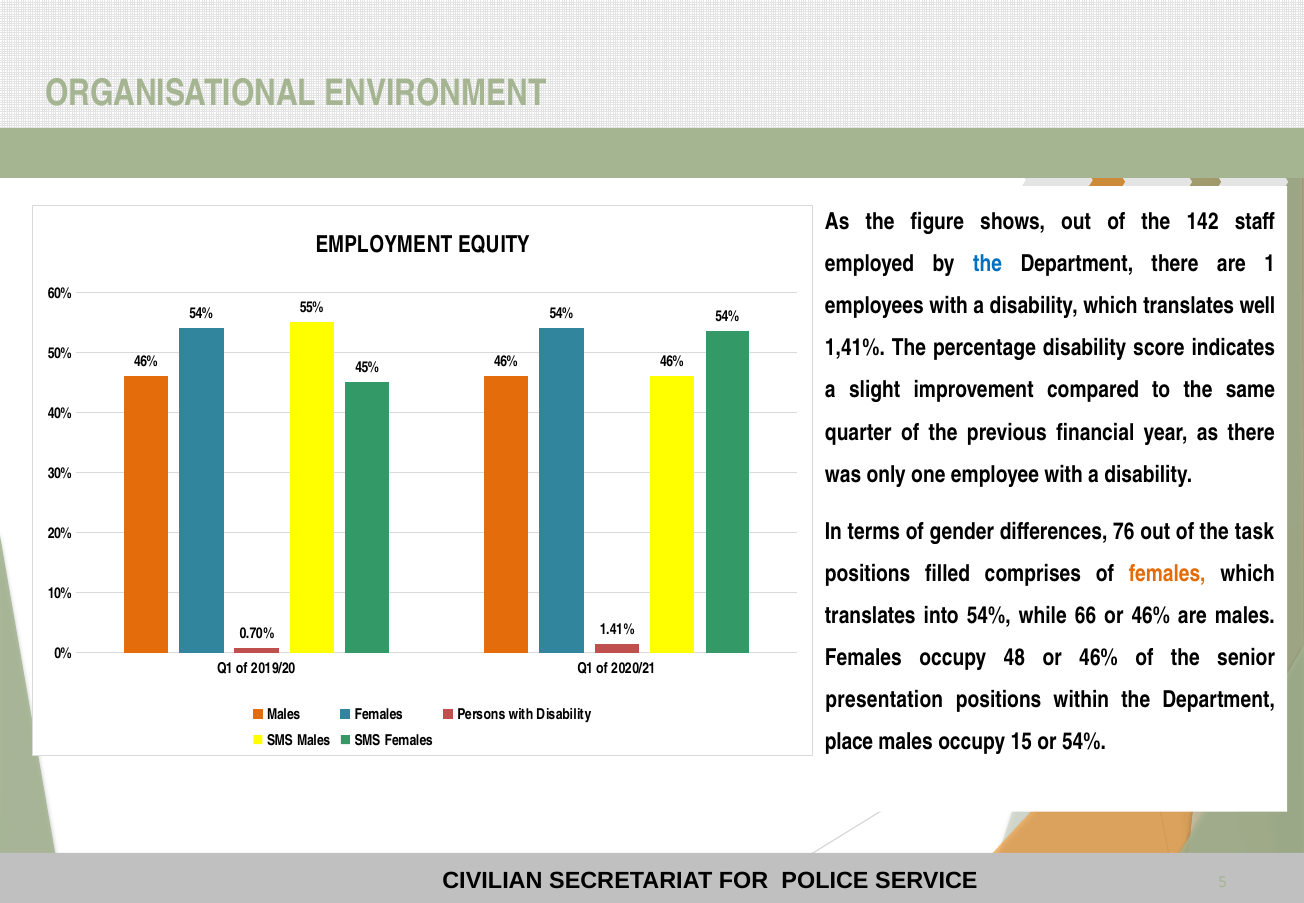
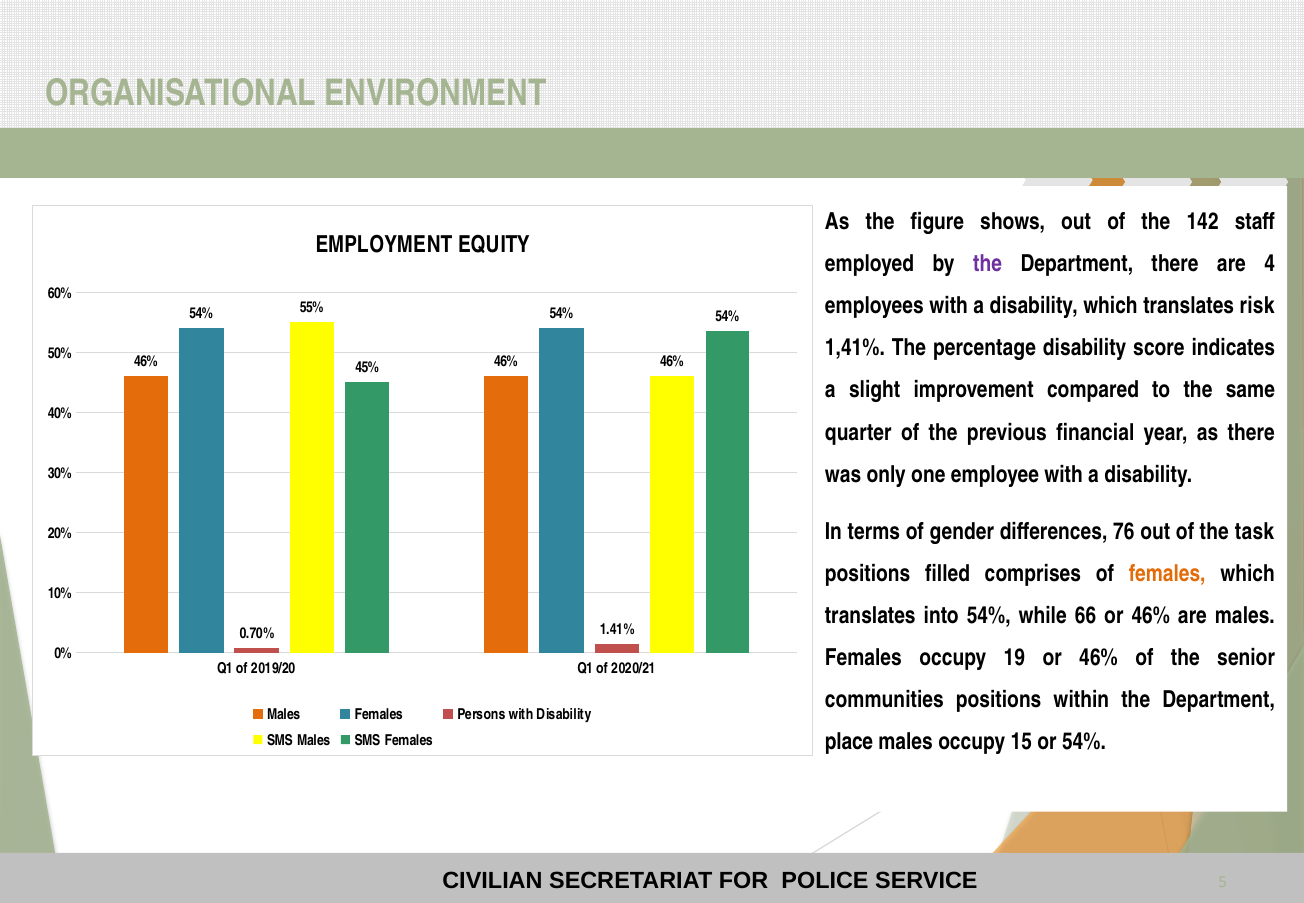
the at (988, 264) colour: blue -> purple
1: 1 -> 4
well: well -> risk
48: 48 -> 19
presentation: presentation -> communities
